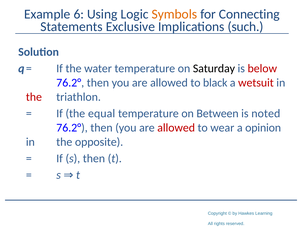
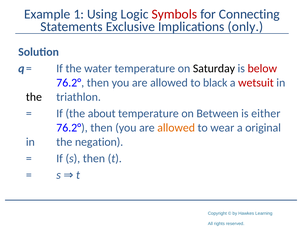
6: 6 -> 1
Symbols colour: orange -> red
such: such -> only
the at (34, 97) colour: red -> black
equal: equal -> about
noted: noted -> either
allowed at (176, 128) colour: red -> orange
opinion: opinion -> original
opposite: opposite -> negation
